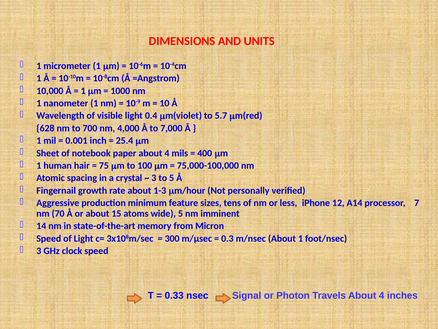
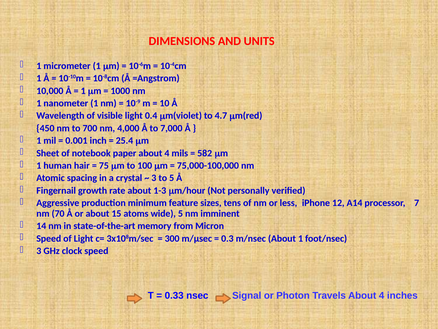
5.7: 5.7 -> 4.7
628: 628 -> 450
400: 400 -> 582
